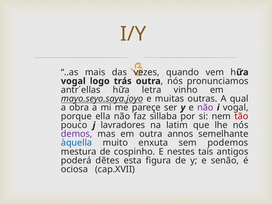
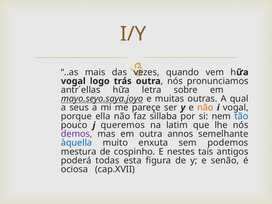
vinho: vinho -> sobre
obra: obra -> seus
não at (205, 108) colour: purple -> orange
tão colour: red -> blue
lavradores: lavradores -> queremos
dẽtes: dẽtes -> todas
